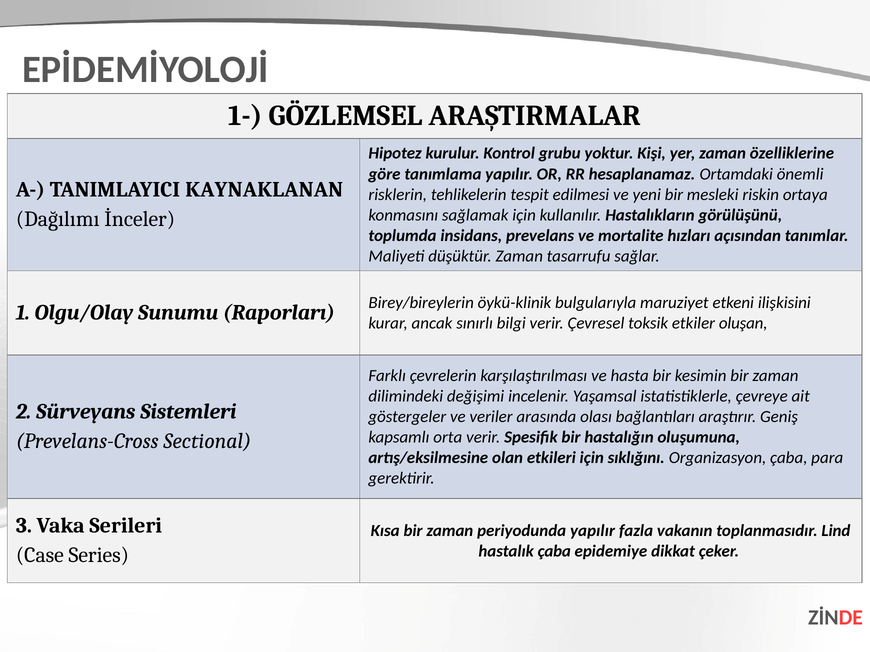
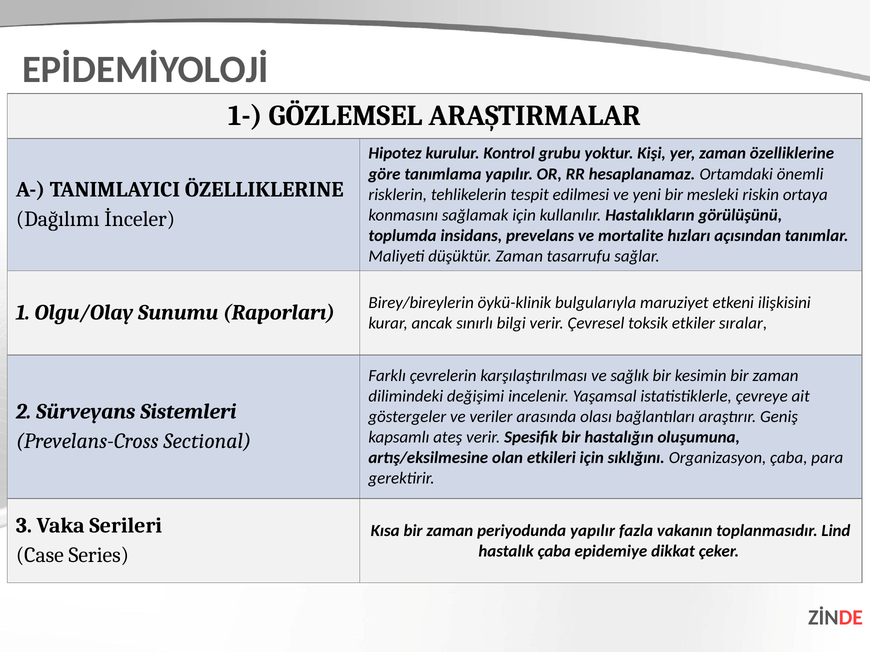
TANIMLAYICI KAYNAKLANAN: KAYNAKLANAN -> ÖZELLIKLERINE
oluşan: oluşan -> sıralar
hasta: hasta -> sağlık
orta: orta -> ateş
